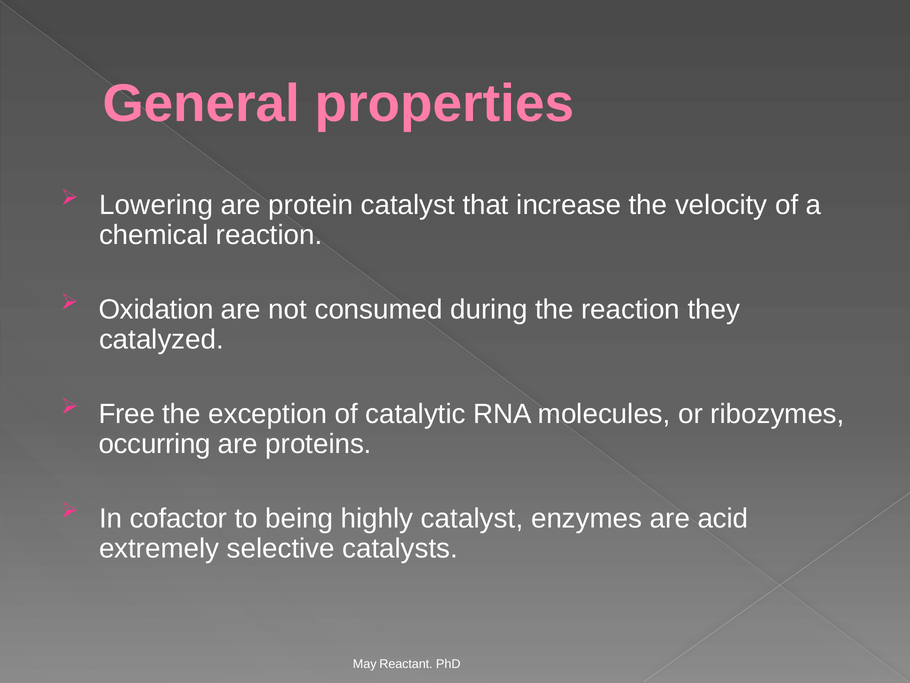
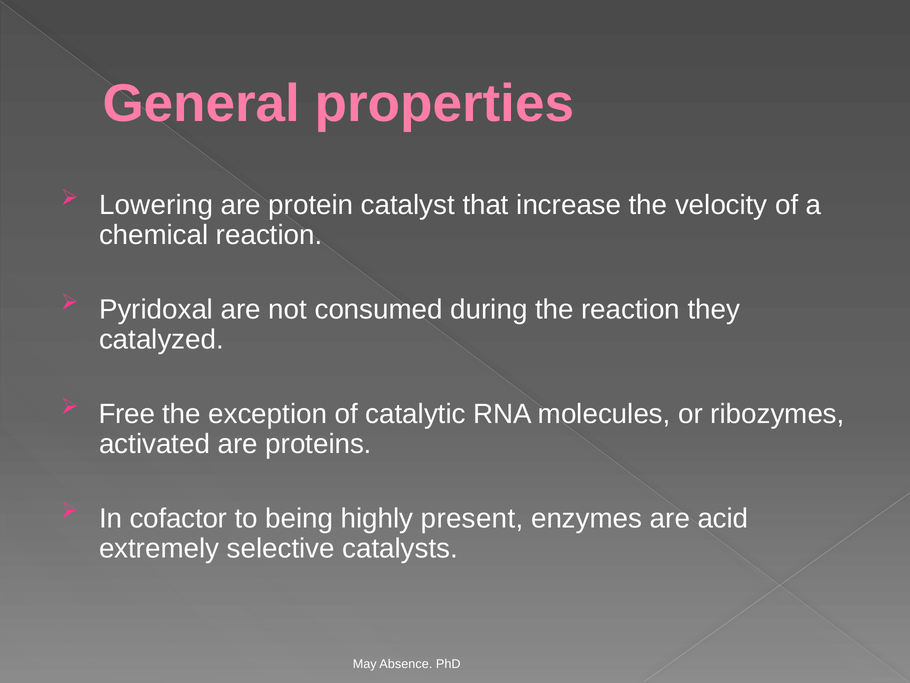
Oxidation: Oxidation -> Pyridoxal
occurring: occurring -> activated
highly catalyst: catalyst -> present
Reactant: Reactant -> Absence
